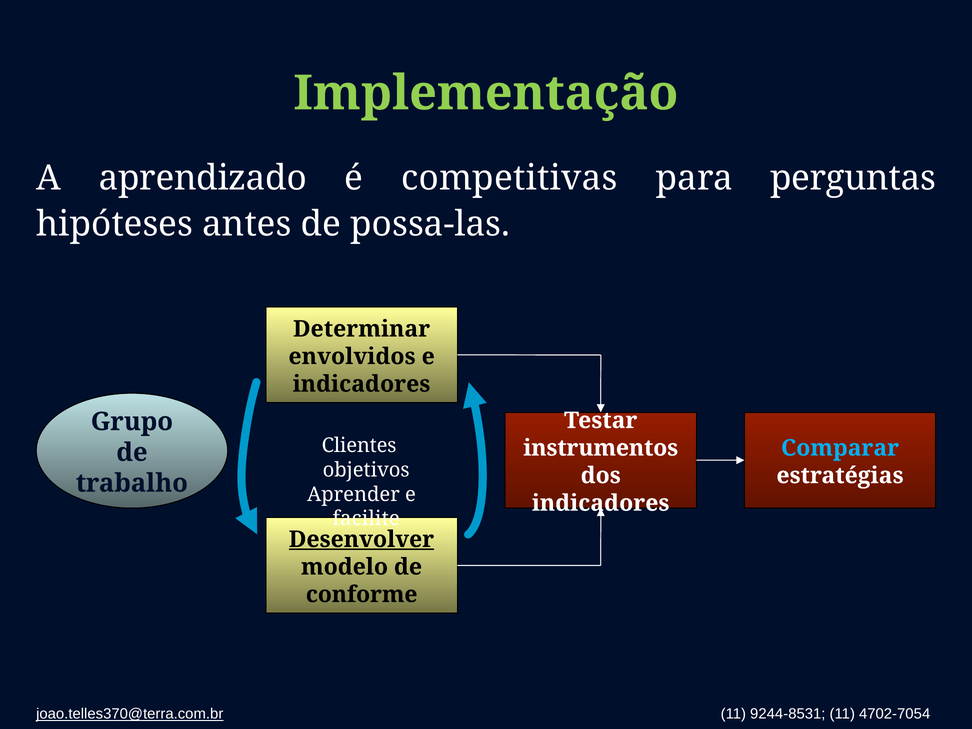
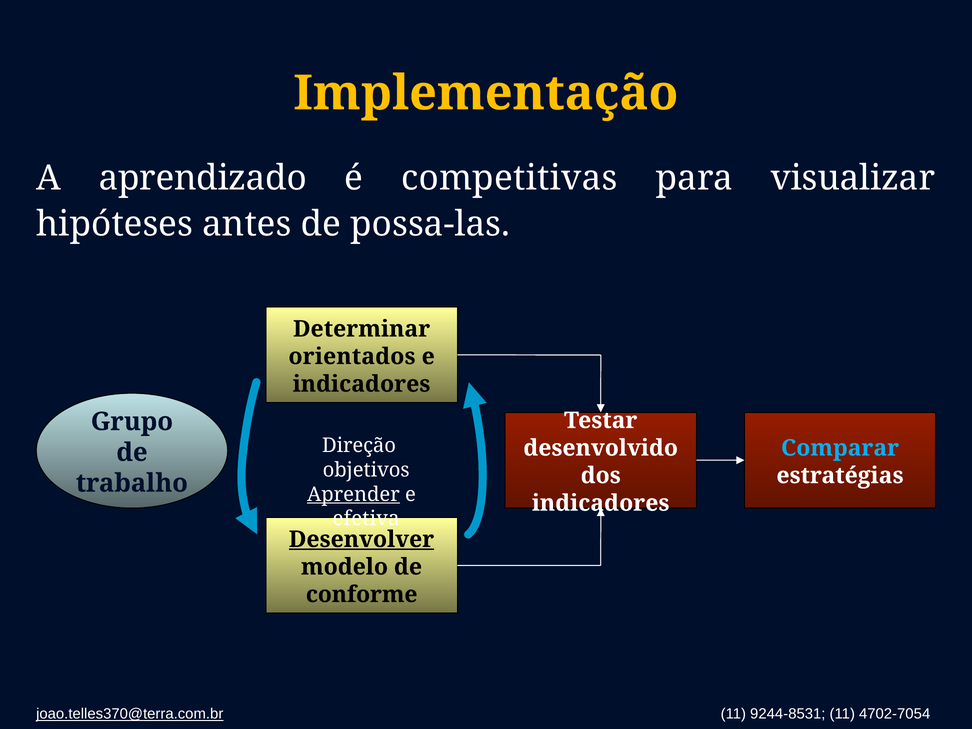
Implementação colour: light green -> yellow
perguntas: perguntas -> visualizar
envolvidos: envolvidos -> orientados
Clientes: Clientes -> Direção
instrumentos: instrumentos -> desenvolvido
Aprender underline: none -> present
facilite: facilite -> efetiva
